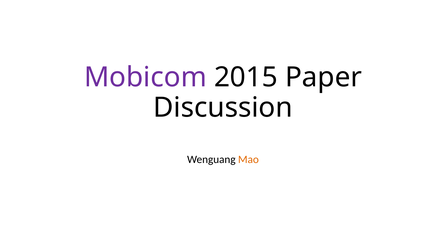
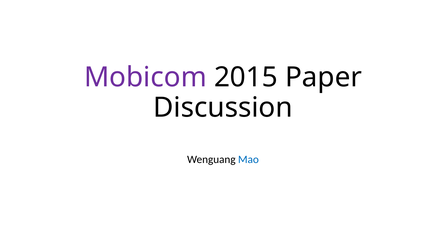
Mao colour: orange -> blue
